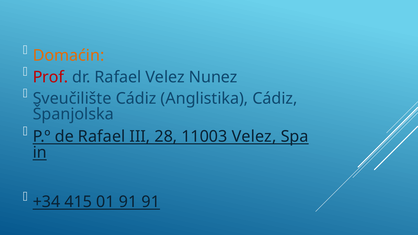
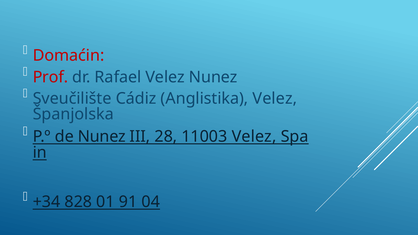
Domaćin colour: orange -> red
Anglistika Cádiz: Cádiz -> Velez
de Rafael: Rafael -> Nunez
415: 415 -> 828
91 91: 91 -> 04
